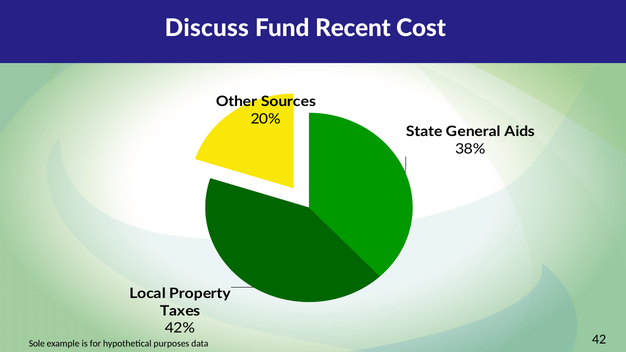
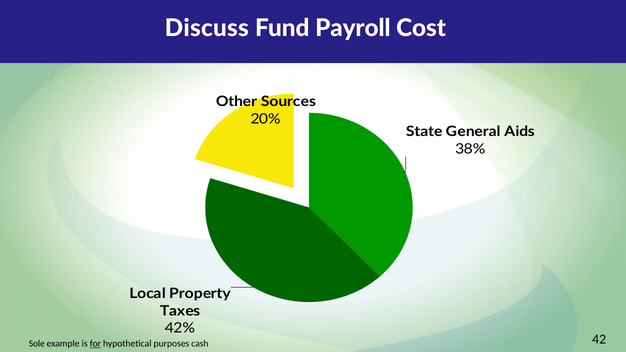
Recent: Recent -> Payroll
for underline: none -> present
data: data -> cash
